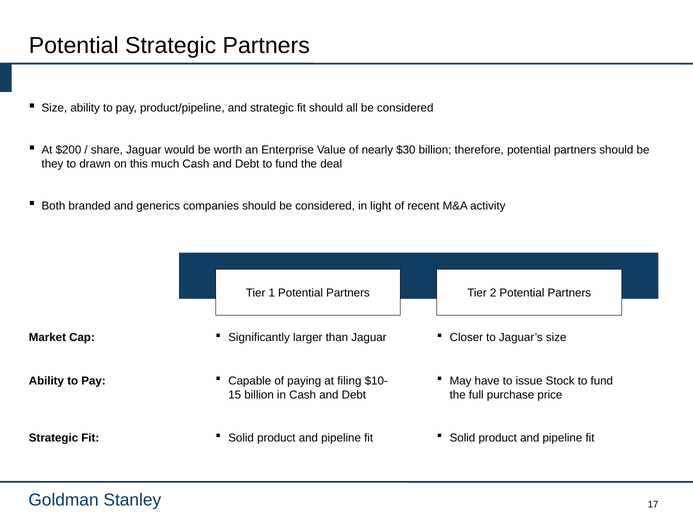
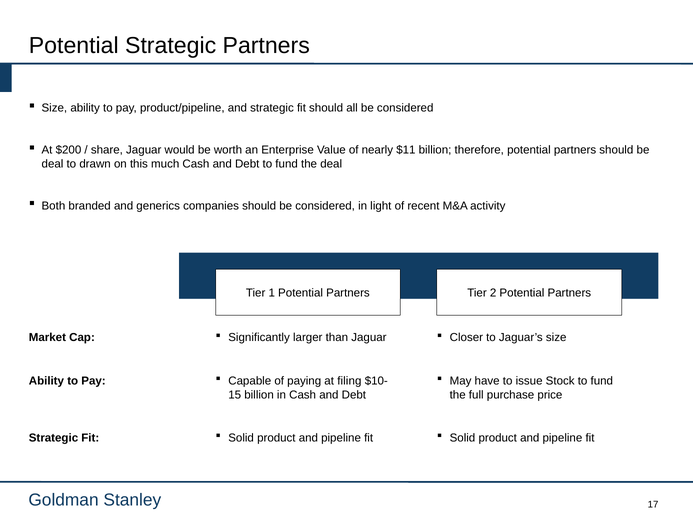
$30: $30 -> $11
they at (52, 164): they -> deal
